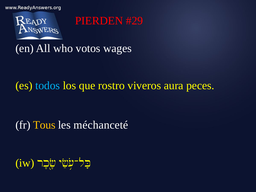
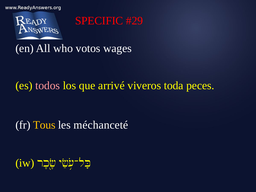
PIERDEN: PIERDEN -> SPECIFIC
todos colour: light blue -> pink
rostro: rostro -> arrivé
aura: aura -> toda
